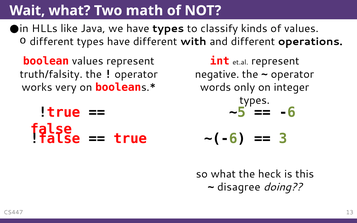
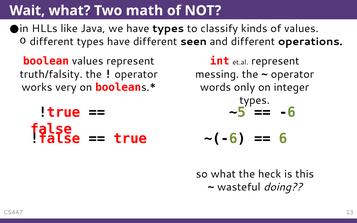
with: with -> seen
negative: negative -> messing
3: 3 -> 6
disagree: disagree -> wasteful
